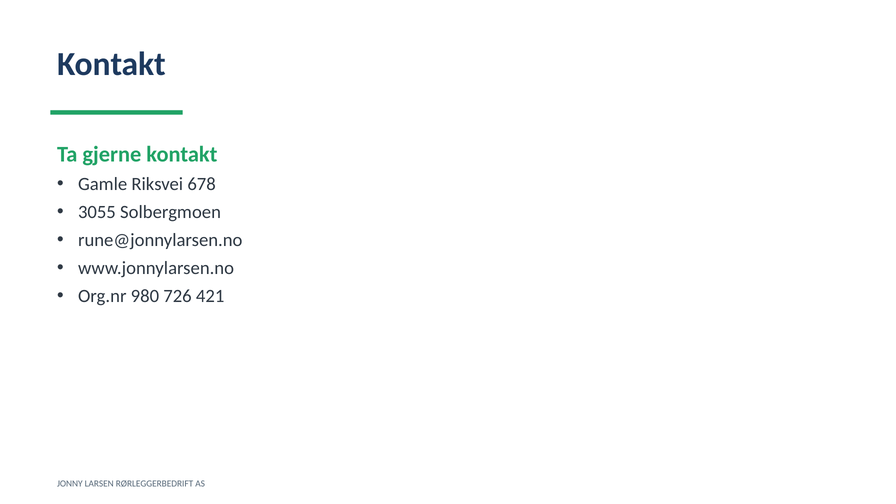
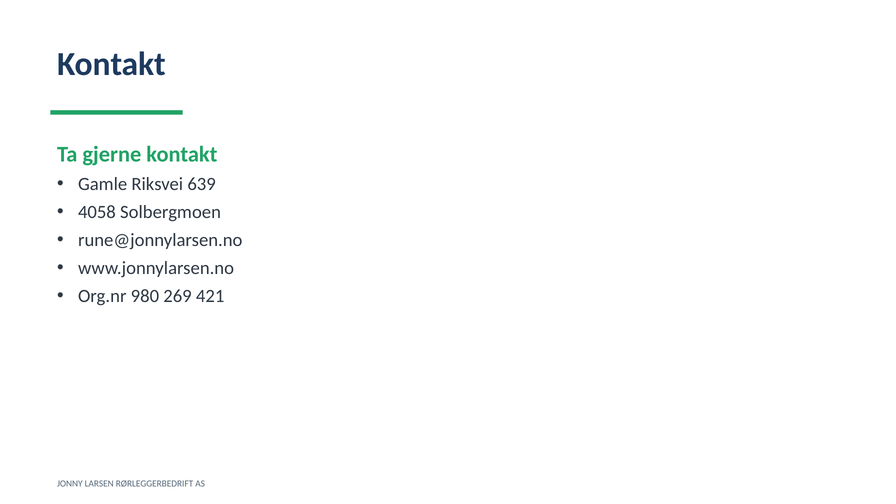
678: 678 -> 639
3055: 3055 -> 4058
726: 726 -> 269
